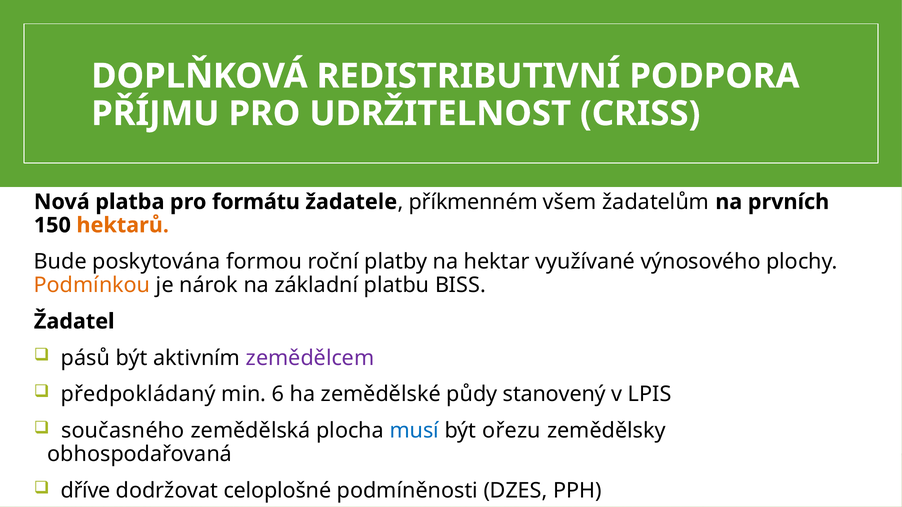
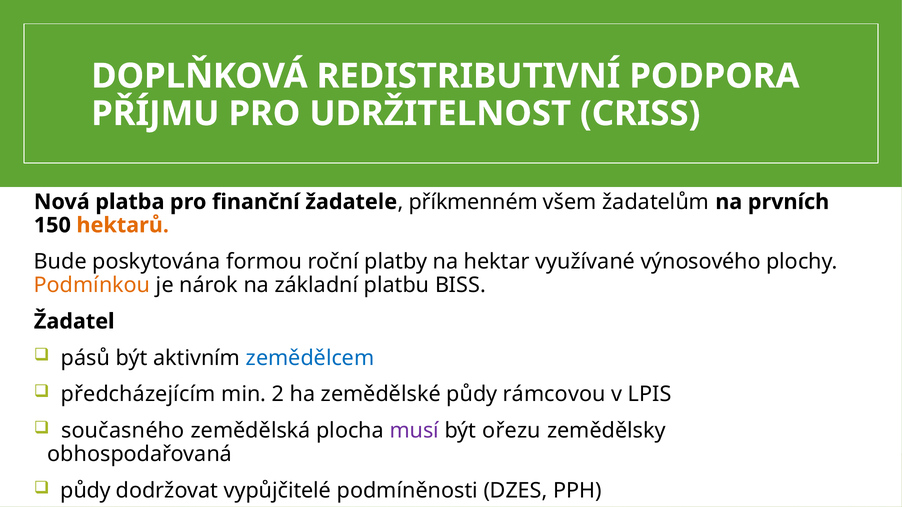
formátu: formátu -> finanční
zemědělcem colour: purple -> blue
předpokládaný: předpokládaný -> předcházejícím
6: 6 -> 2
stanovený: stanovený -> rámcovou
musí colour: blue -> purple
dříve at (86, 491): dříve -> půdy
celoplošné: celoplošné -> vypůjčitelé
